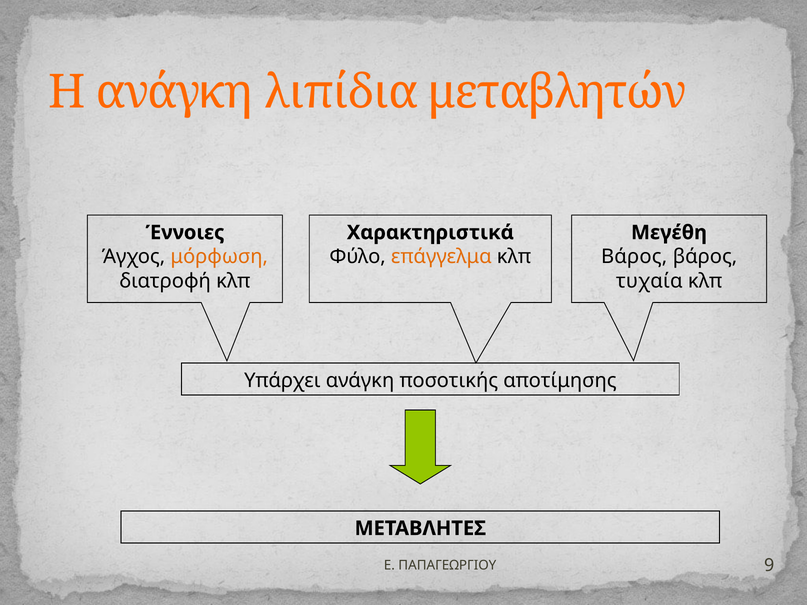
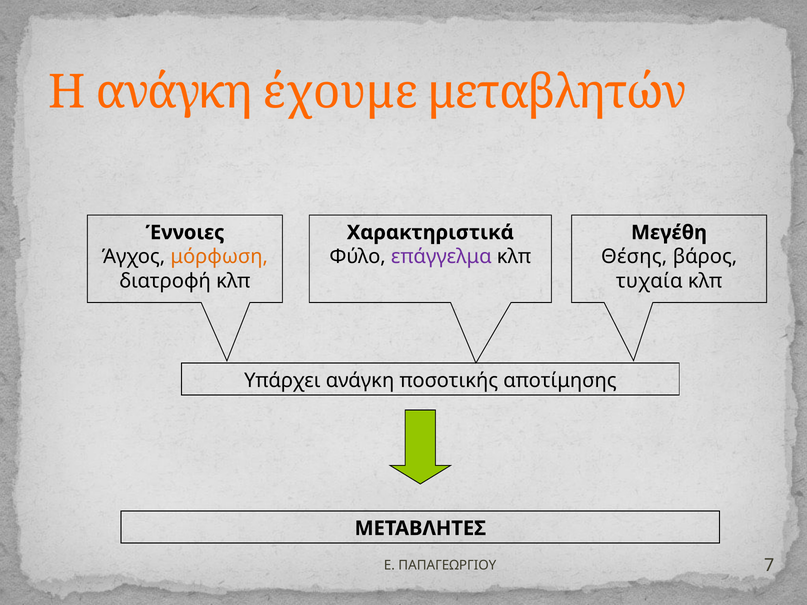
λιπίδια: λιπίδια -> έχουμε
επάγγελμα colour: orange -> purple
Βάρος at (634, 257): Βάρος -> Θέσης
9: 9 -> 7
